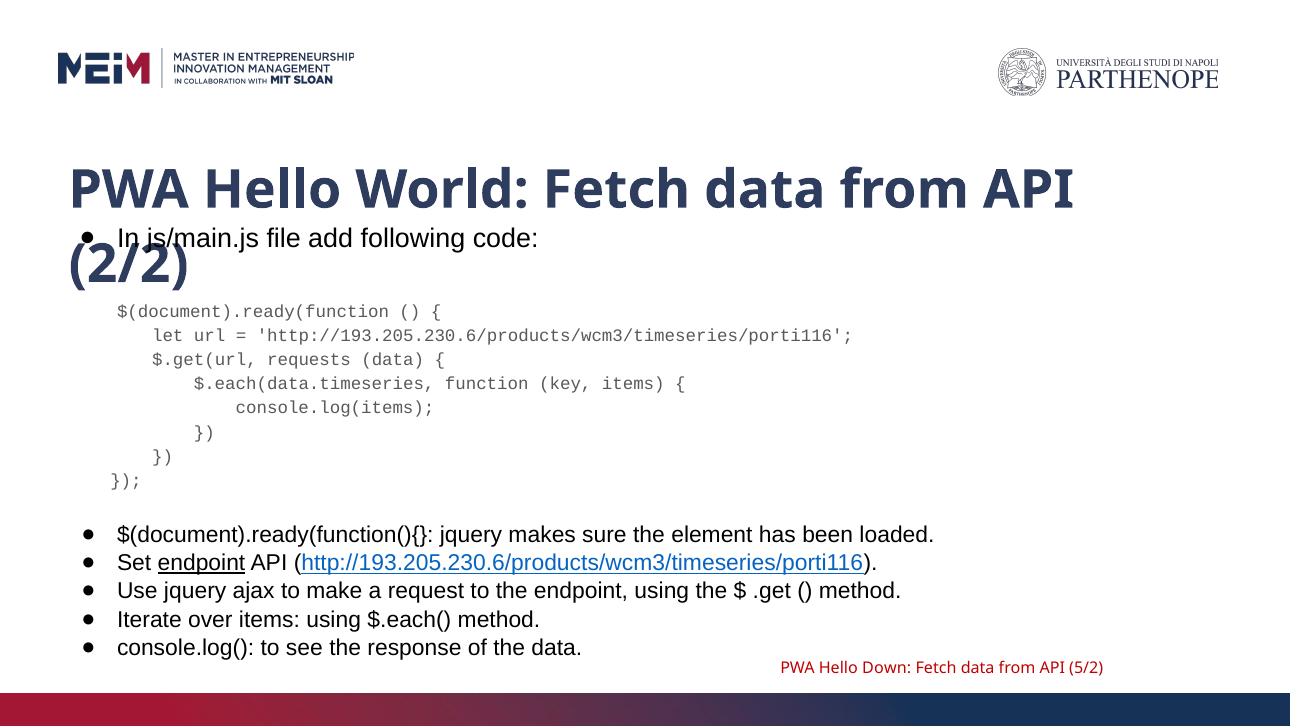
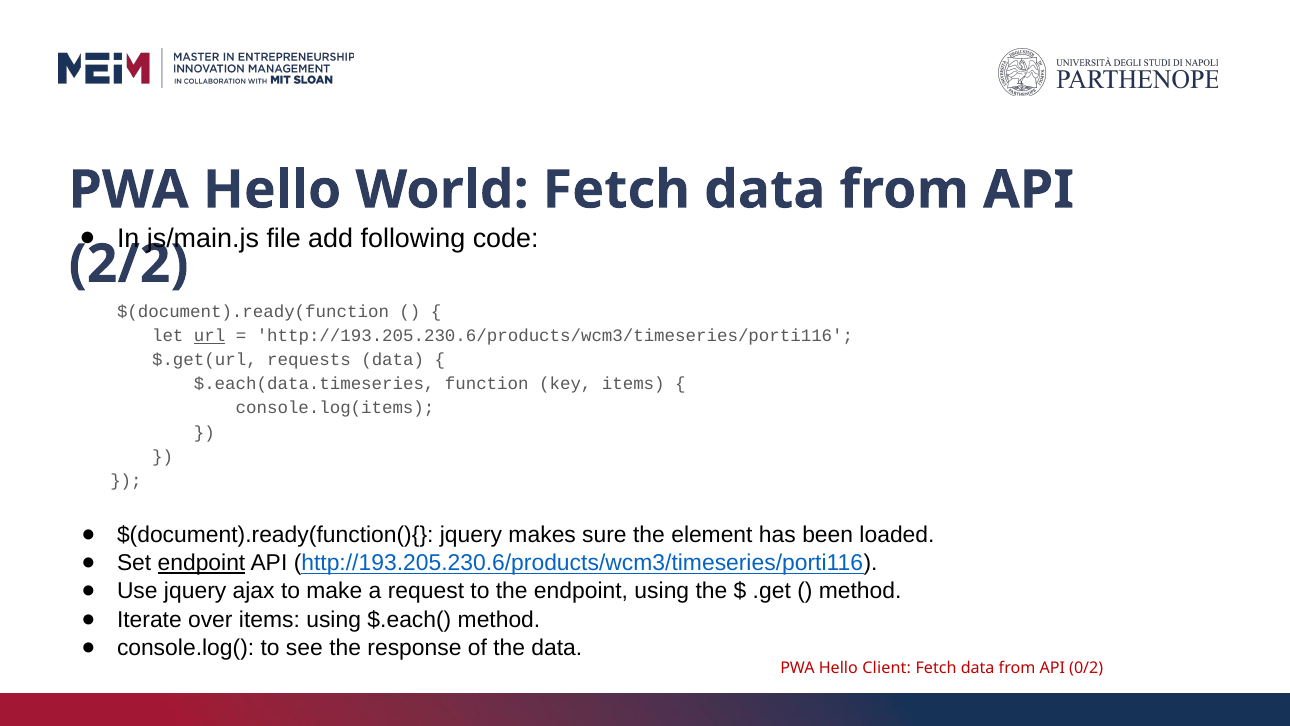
url underline: none -> present
Down: Down -> Client
5/2: 5/2 -> 0/2
